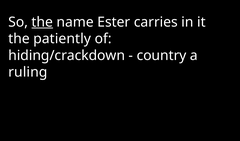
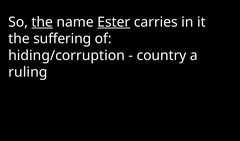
Ester underline: none -> present
patiently: patiently -> suffering
hiding/crackdown: hiding/crackdown -> hiding/corruption
